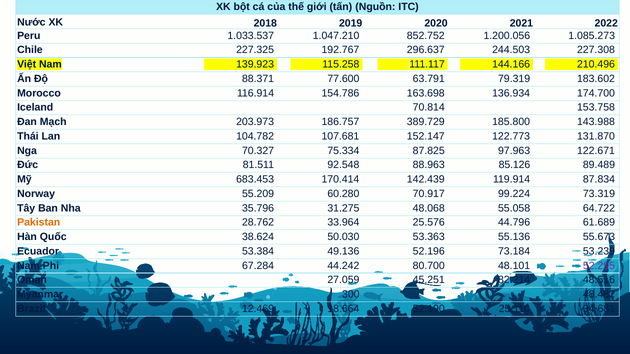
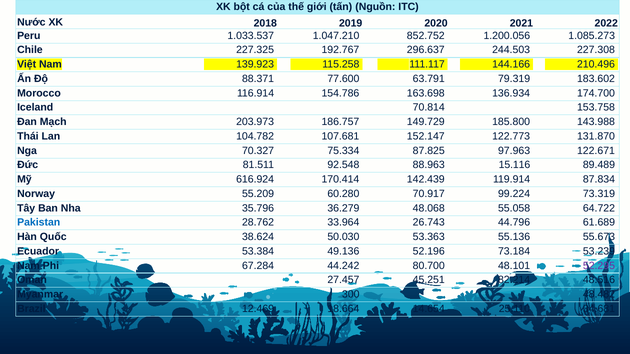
389.729: 389.729 -> 149.729
85.126: 85.126 -> 15.116
683.453: 683.453 -> 616.924
31.275: 31.275 -> 36.279
Pakistan colour: orange -> blue
25.576: 25.576 -> 26.743
27.059: 27.059 -> 27.457
52.190: 52.190 -> 14.654
